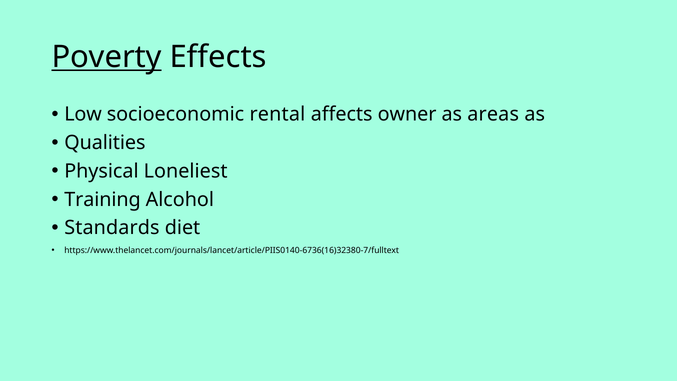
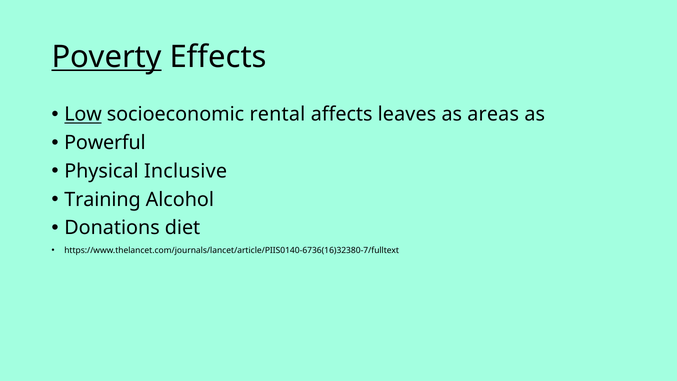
Low underline: none -> present
owner: owner -> leaves
Qualities: Qualities -> Powerful
Loneliest: Loneliest -> Inclusive
Standards: Standards -> Donations
